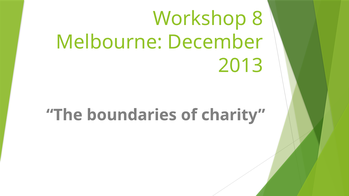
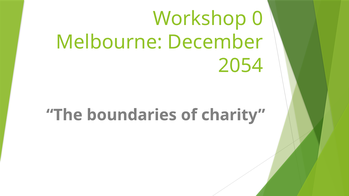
8: 8 -> 0
2013: 2013 -> 2054
